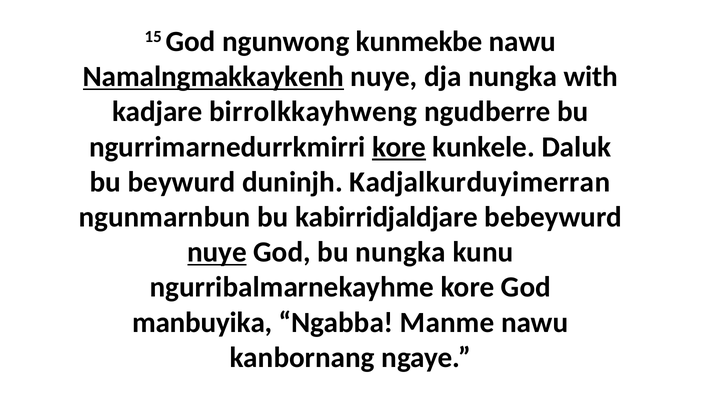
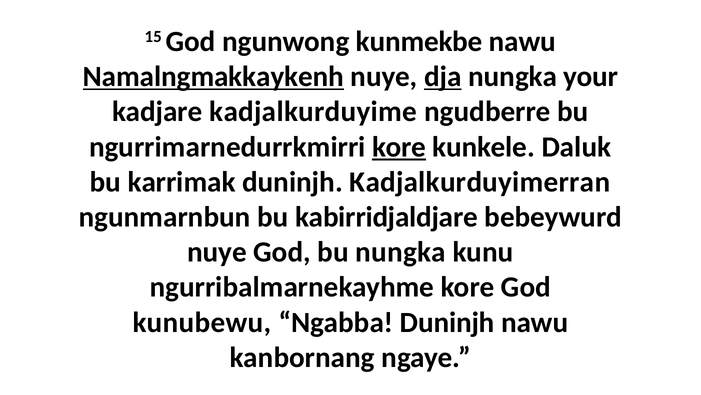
dja underline: none -> present
with: with -> your
birrolkkayhweng: birrolkkayhweng -> kadjalkurduyime
beywurd: beywurd -> karrimak
nuye at (217, 252) underline: present -> none
manbuyika: manbuyika -> kunubewu
Ngabba Manme: Manme -> Duninjh
